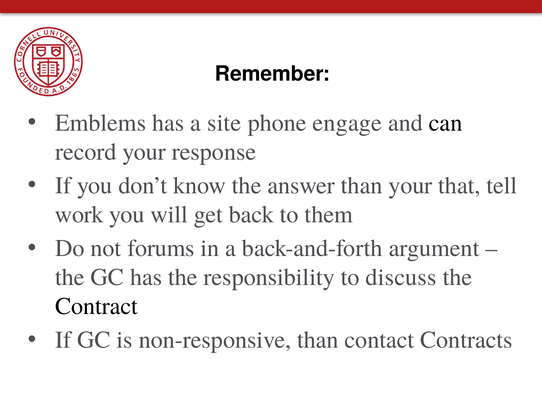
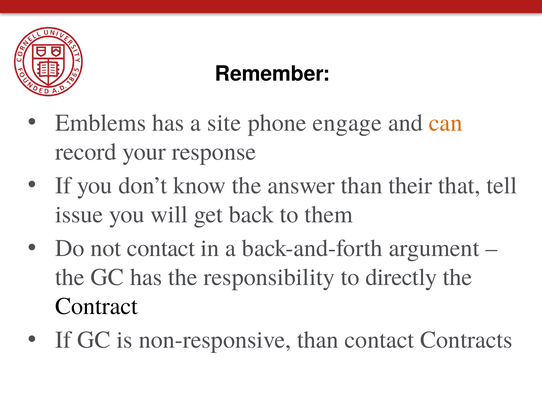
can colour: black -> orange
than your: your -> their
work: work -> issue
not forums: forums -> contact
discuss: discuss -> directly
